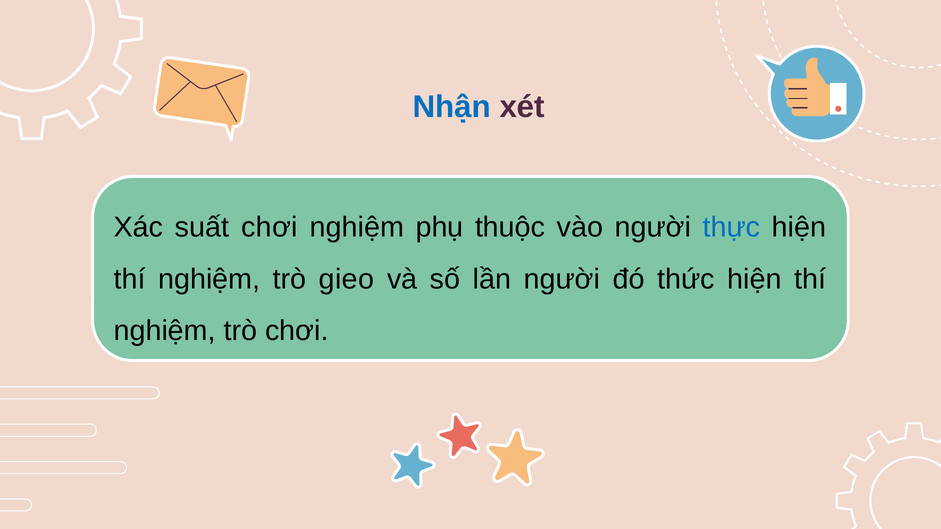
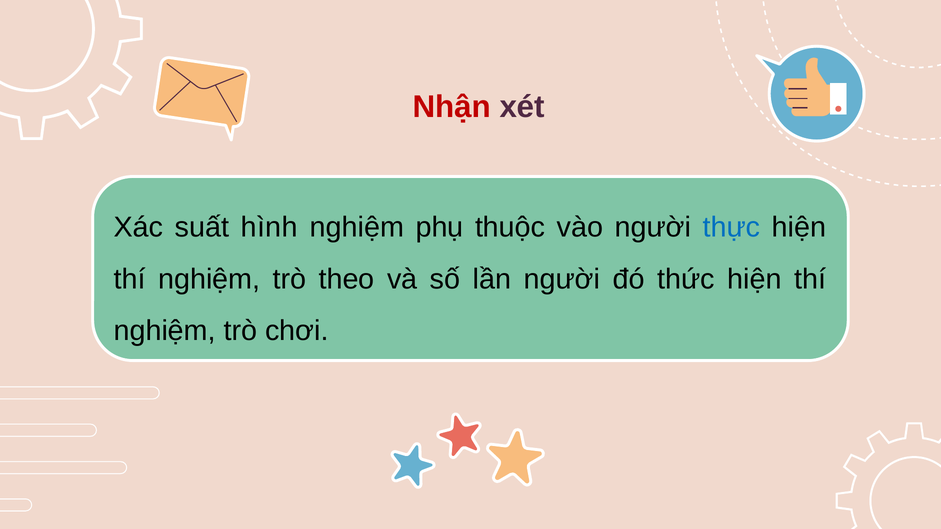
Nhận colour: blue -> red
suất chơi: chơi -> hình
gieo: gieo -> theo
